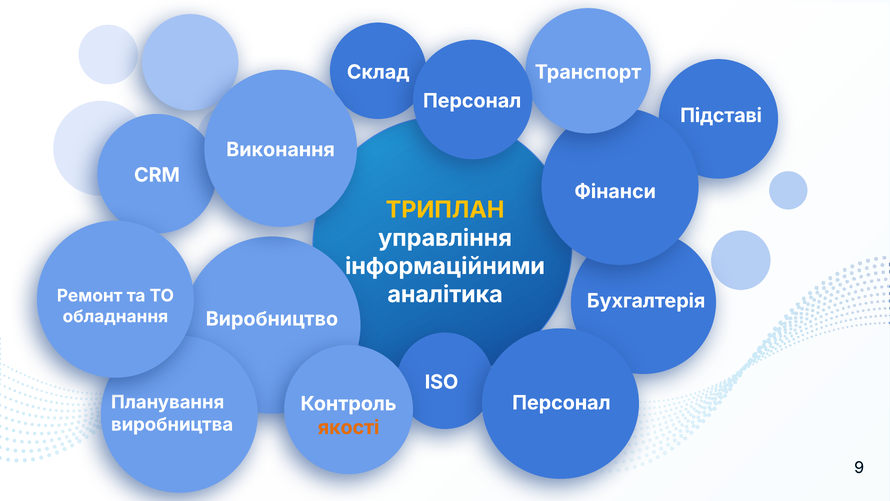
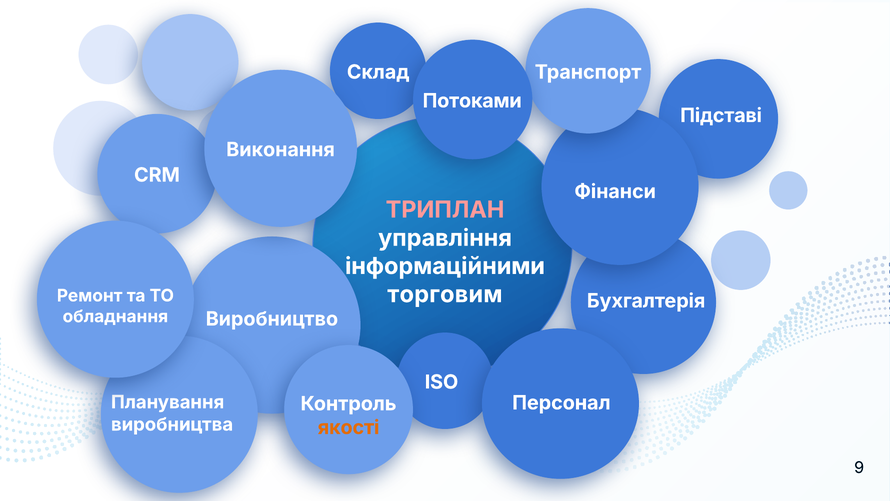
Персонал at (472, 101): Персонал -> Потоками
ТРИПЛАН colour: yellow -> pink
аналітика: аналітика -> торговим
